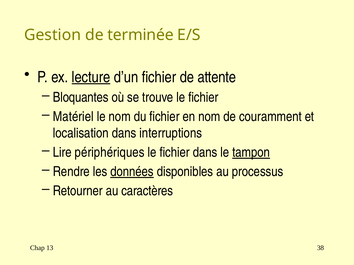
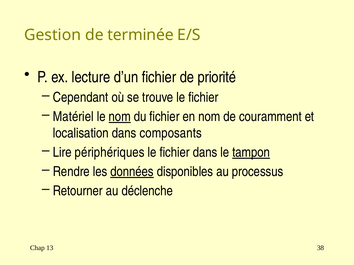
lecture underline: present -> none
attente: attente -> priorité
Bloquantes: Bloquantes -> Cependant
nom at (120, 117) underline: none -> present
interruptions: interruptions -> composants
caractères: caractères -> déclenche
